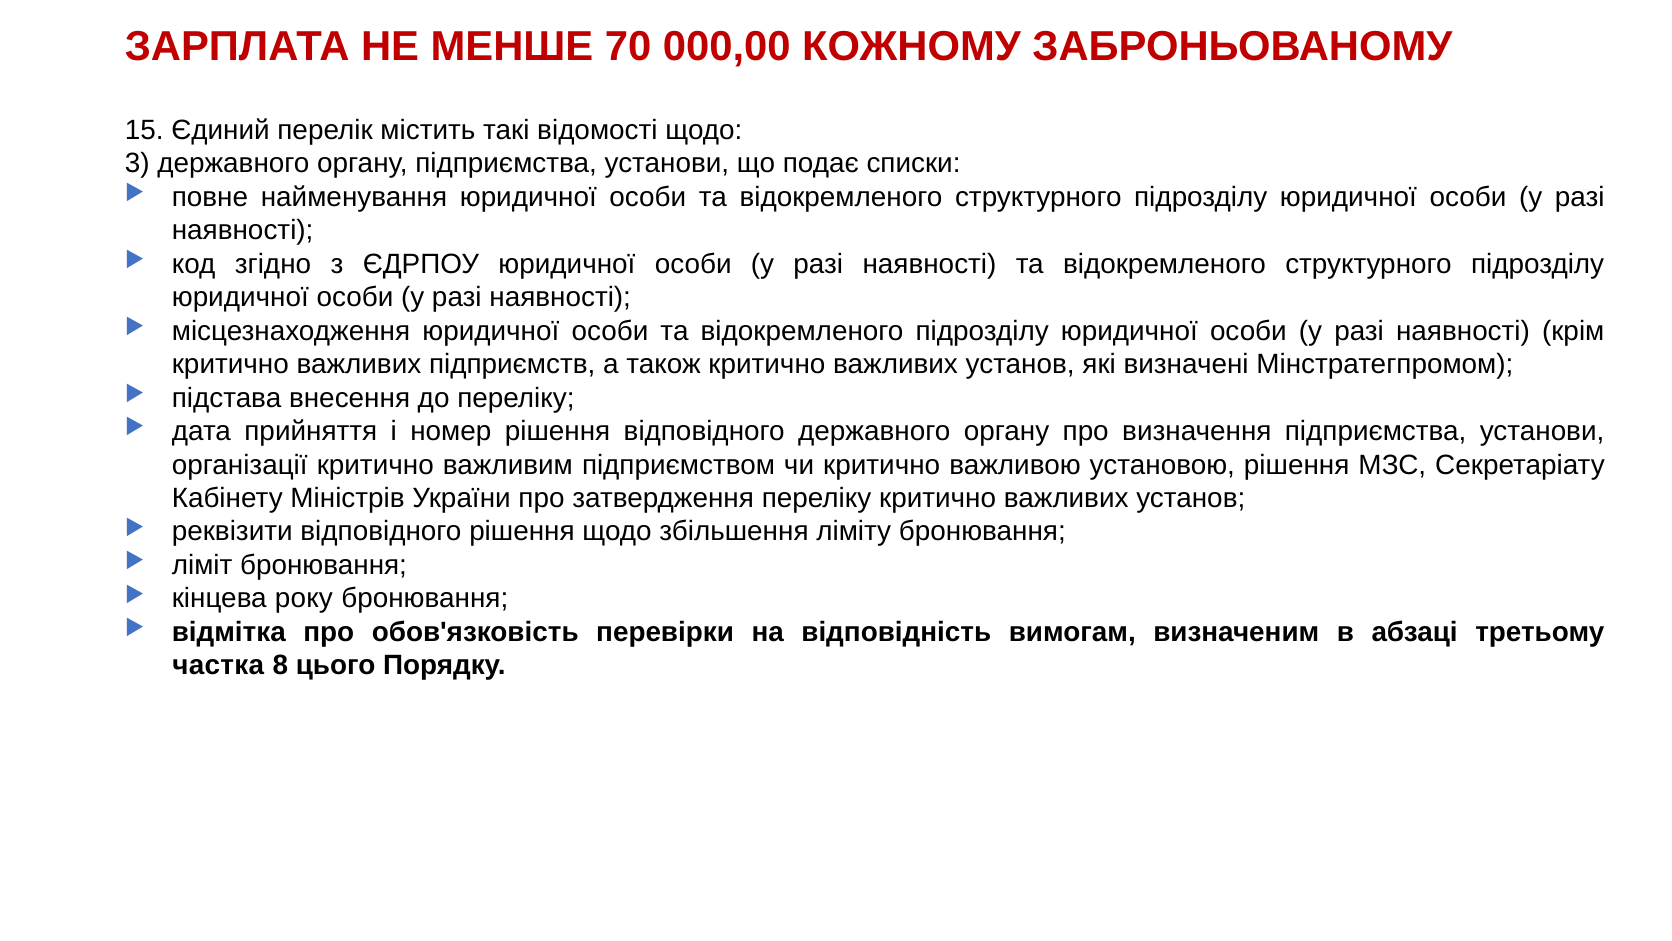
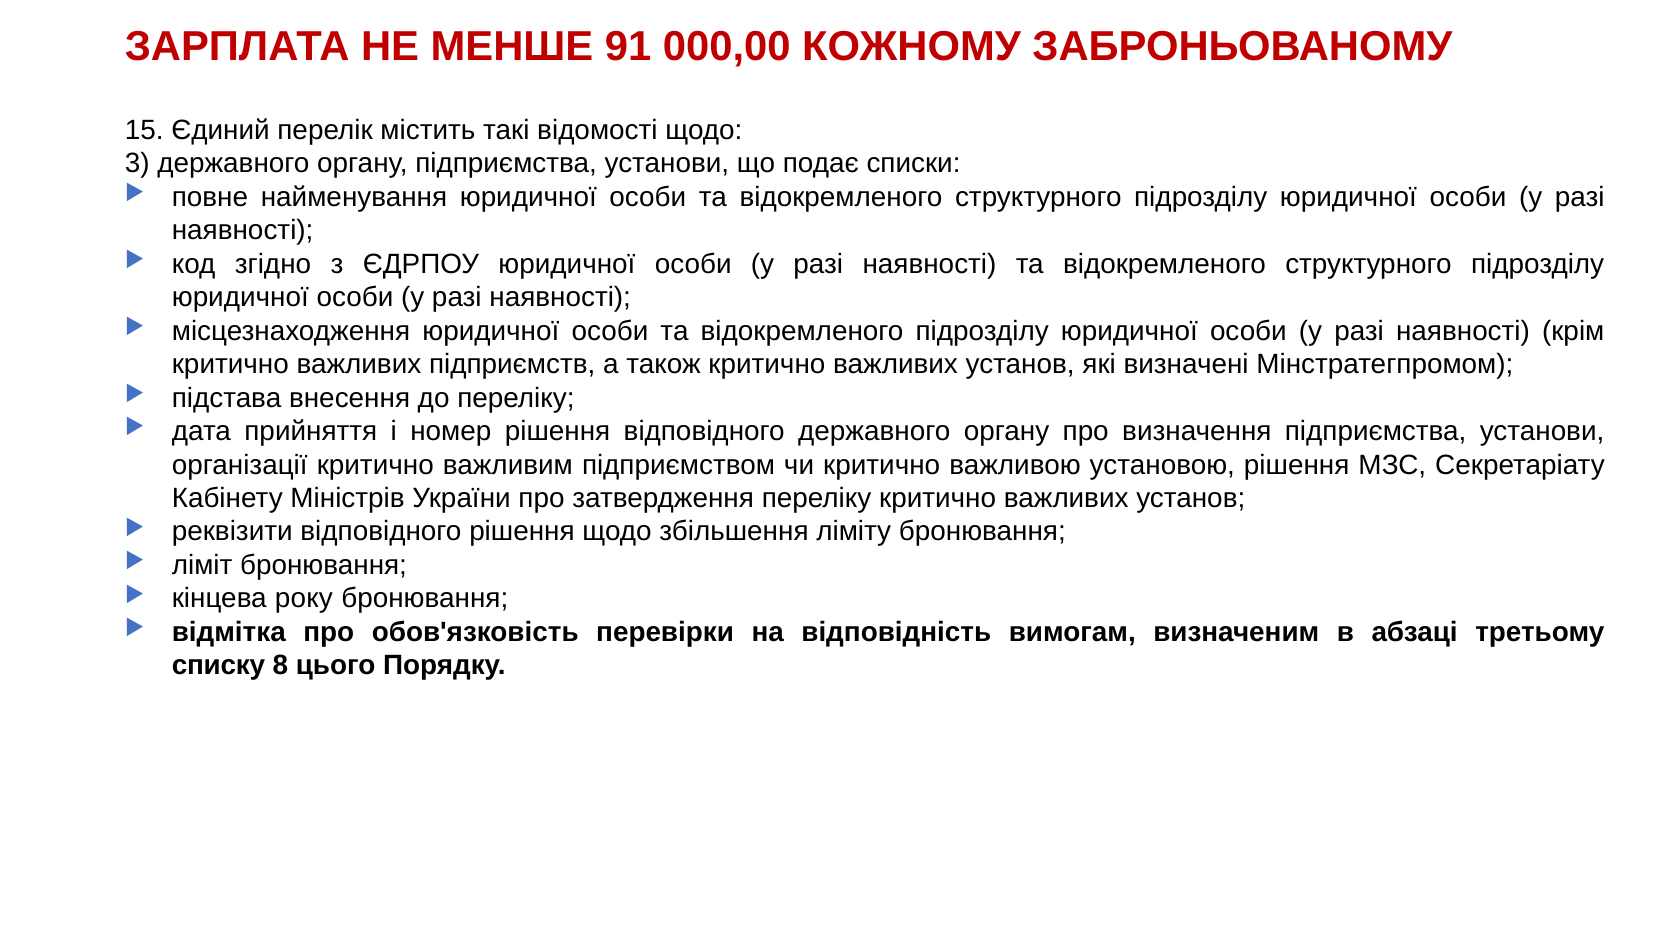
70: 70 -> 91
частка: частка -> списку
